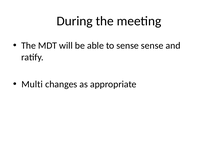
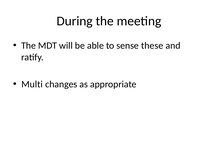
sense sense: sense -> these
